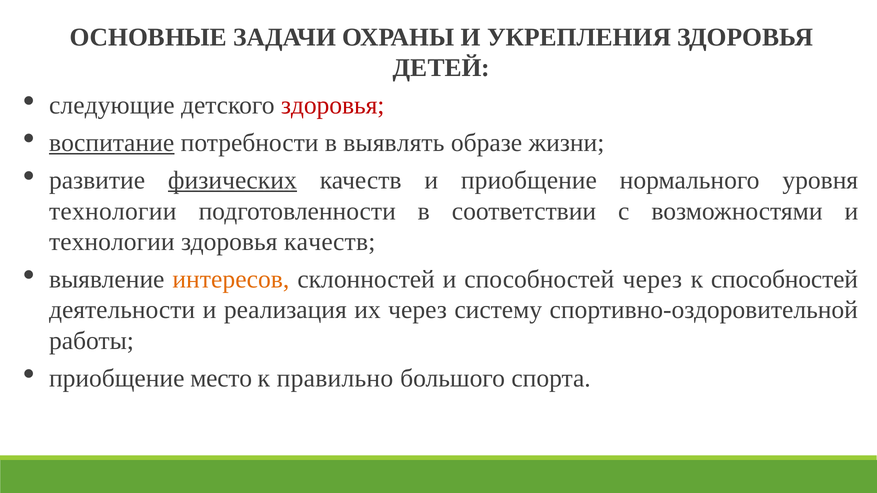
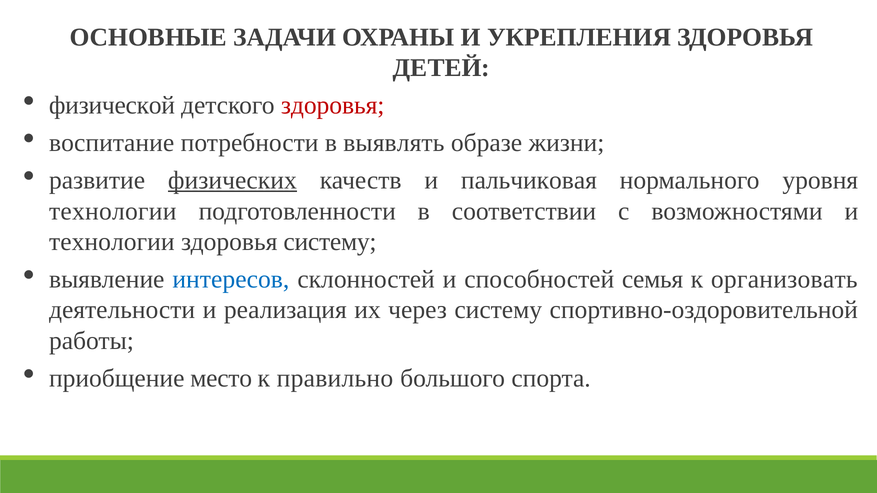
следующие: следующие -> физической
воспитание underline: present -> none
и приобщение: приобщение -> пальчиковая
здоровья качеств: качеств -> систему
интересов colour: orange -> blue
способностей через: через -> семья
к способностей: способностей -> организовать
